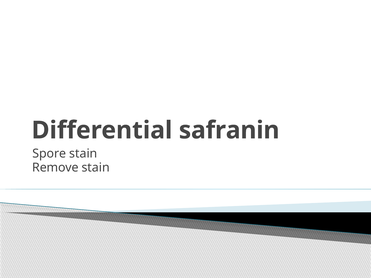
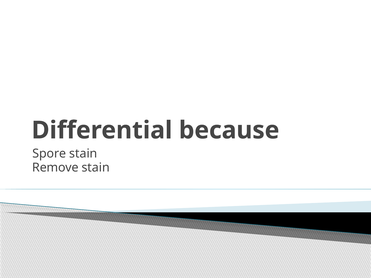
safranin: safranin -> because
